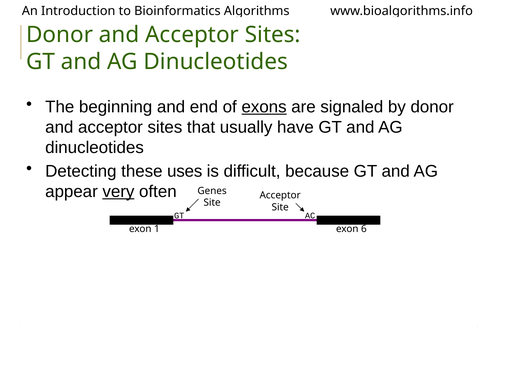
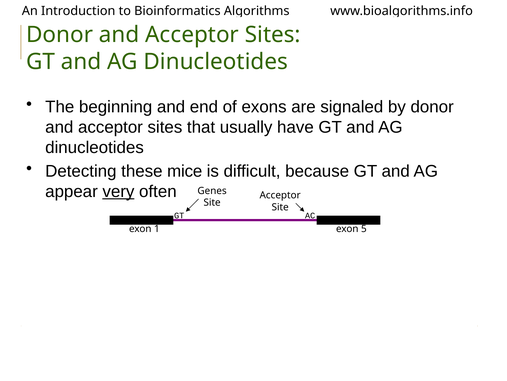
exons underline: present -> none
uses: uses -> mice
6: 6 -> 5
